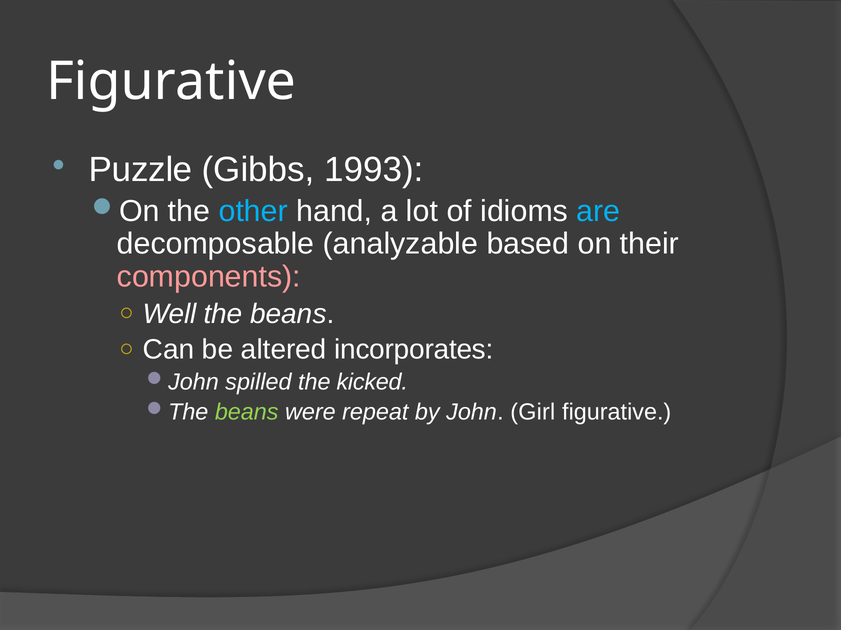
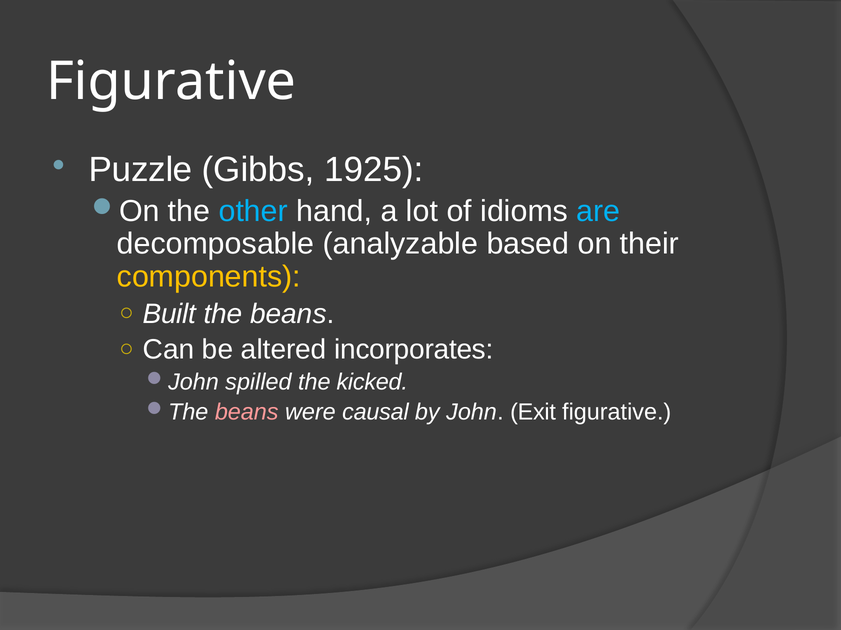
1993: 1993 -> 1925
components colour: pink -> yellow
Well: Well -> Built
beans at (247, 412) colour: light green -> pink
repeat: repeat -> causal
Girl: Girl -> Exit
